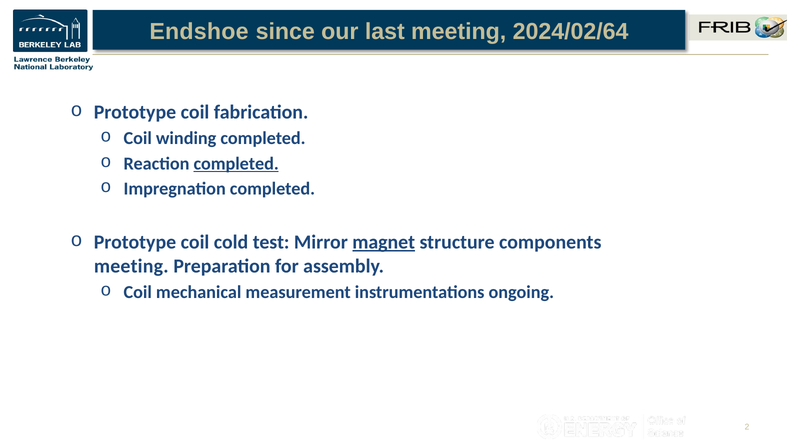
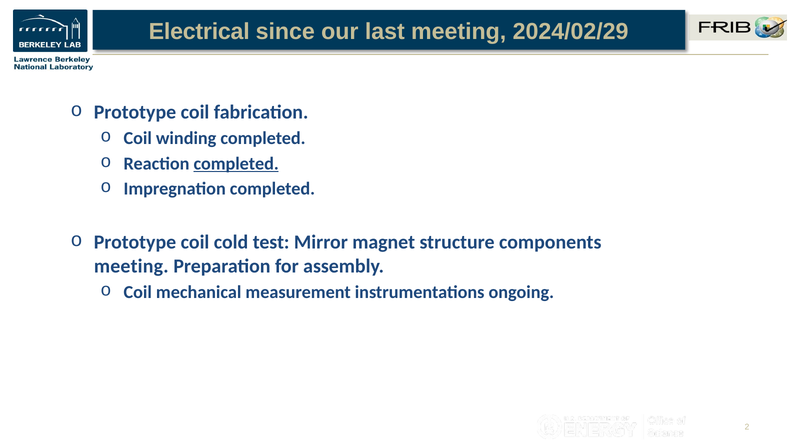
Endshoe: Endshoe -> Electrical
2024/02/64: 2024/02/64 -> 2024/02/29
magnet underline: present -> none
